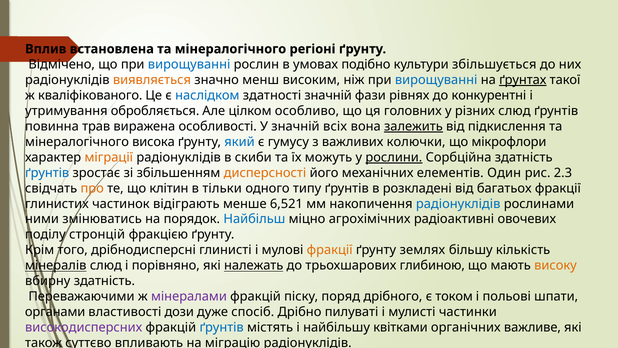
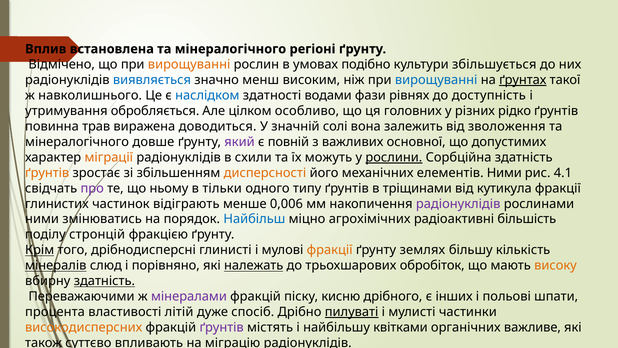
вирощуванні at (189, 64) colour: blue -> orange
виявляється colour: orange -> blue
кваліфікованого: кваліфікованого -> навколишнього
здатності значній: значній -> водами
конкурентні: конкурентні -> доступність
різних слюд: слюд -> рідко
особливості: особливості -> доводиться
всіх: всіх -> солі
залежить underline: present -> none
підкислення: підкислення -> зволоження
висока: висока -> довше
який colour: blue -> purple
гумусу: гумусу -> повній
колючки: колючки -> основної
мікрофлори: мікрофлори -> допустимих
скиби: скиби -> схили
ґрунтів at (47, 173) colour: blue -> orange
елементів Один: Один -> Ними
2.3: 2.3 -> 4.1
про colour: orange -> purple
клітин: клітин -> ньому
розкладені: розкладені -> тріщинами
багатьох: багатьох -> кутикула
6,521: 6,521 -> 0,006
радіонуклідів at (458, 204) colour: blue -> purple
овочевих: овочевих -> більшість
Крім underline: none -> present
глибиною: глибиною -> обробіток
здатність at (104, 281) underline: none -> present
поряд: поряд -> кисню
током: током -> інших
органами: органами -> процента
дози: дози -> літій
пилуваті underline: none -> present
високодисперсних colour: purple -> orange
ґрунтів at (222, 327) colour: blue -> purple
